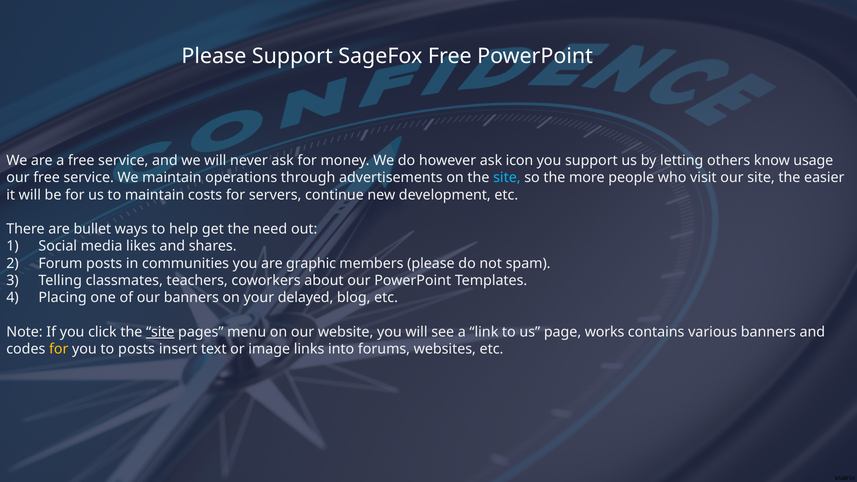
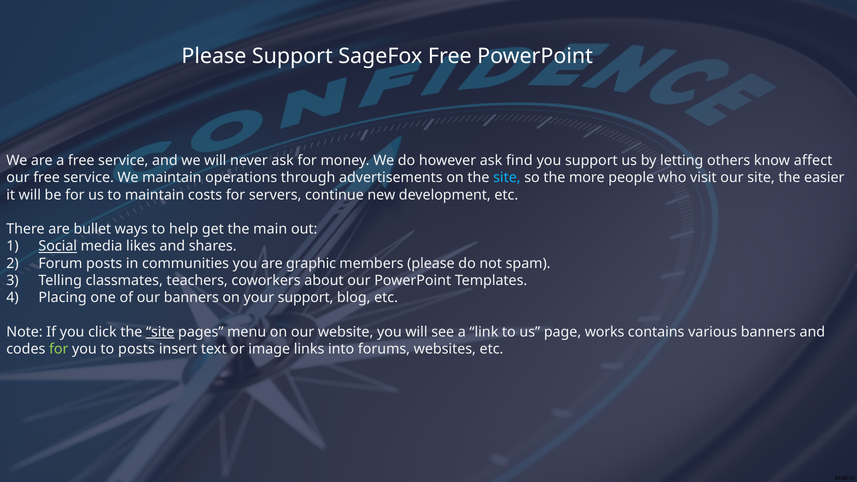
icon: icon -> find
usage: usage -> affect
need: need -> main
Social underline: none -> present
your delayed: delayed -> support
for at (59, 349) colour: yellow -> light green
